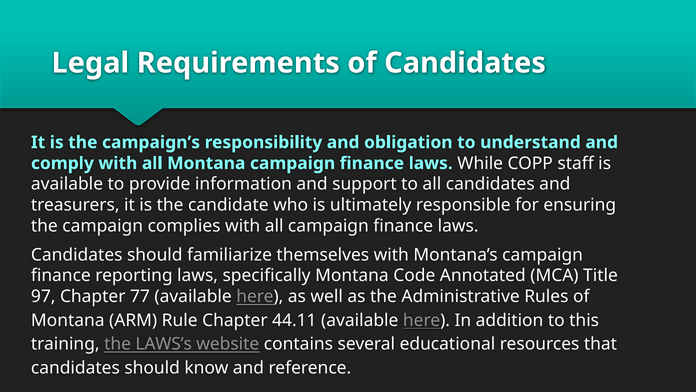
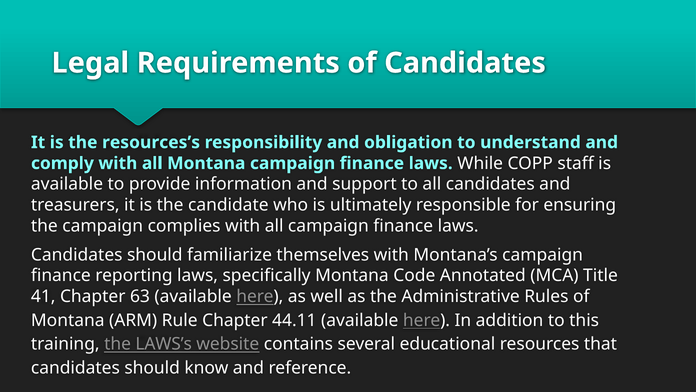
campaign’s: campaign’s -> resources’s
97: 97 -> 41
77: 77 -> 63
